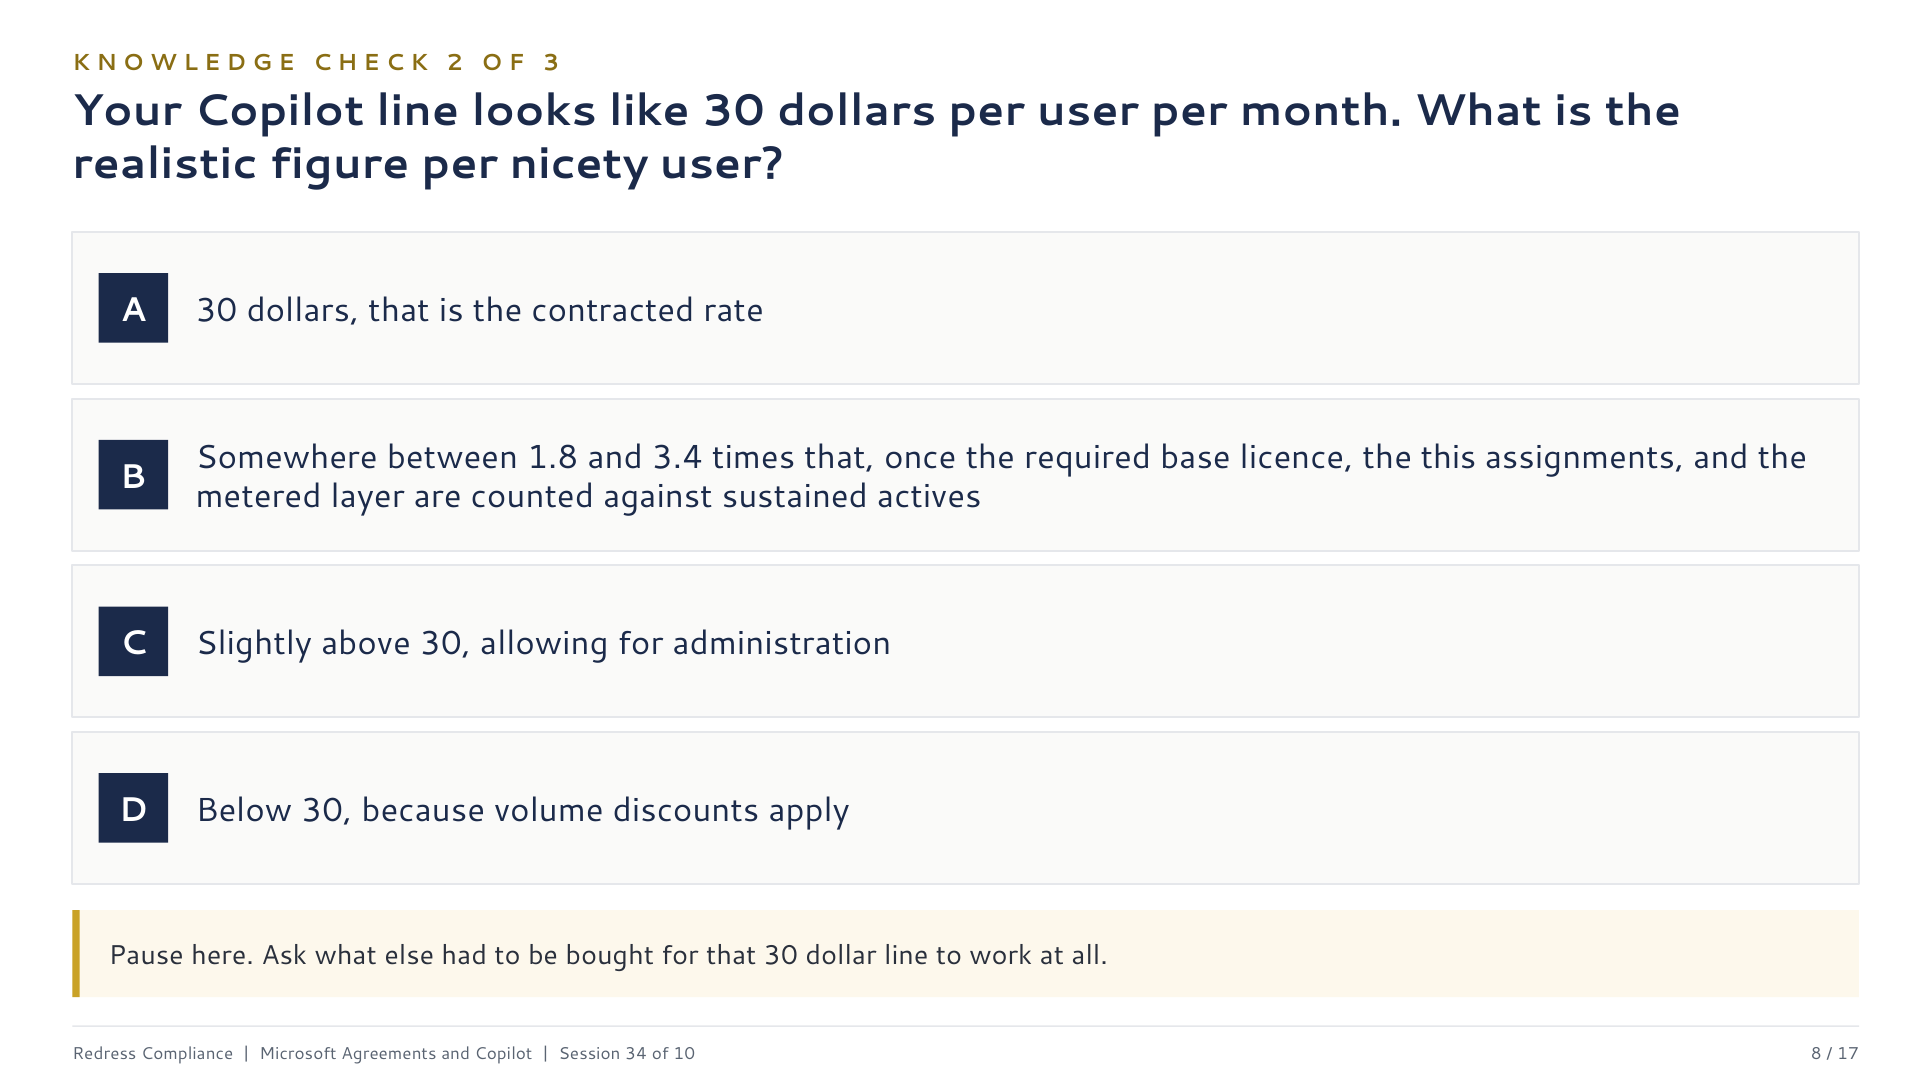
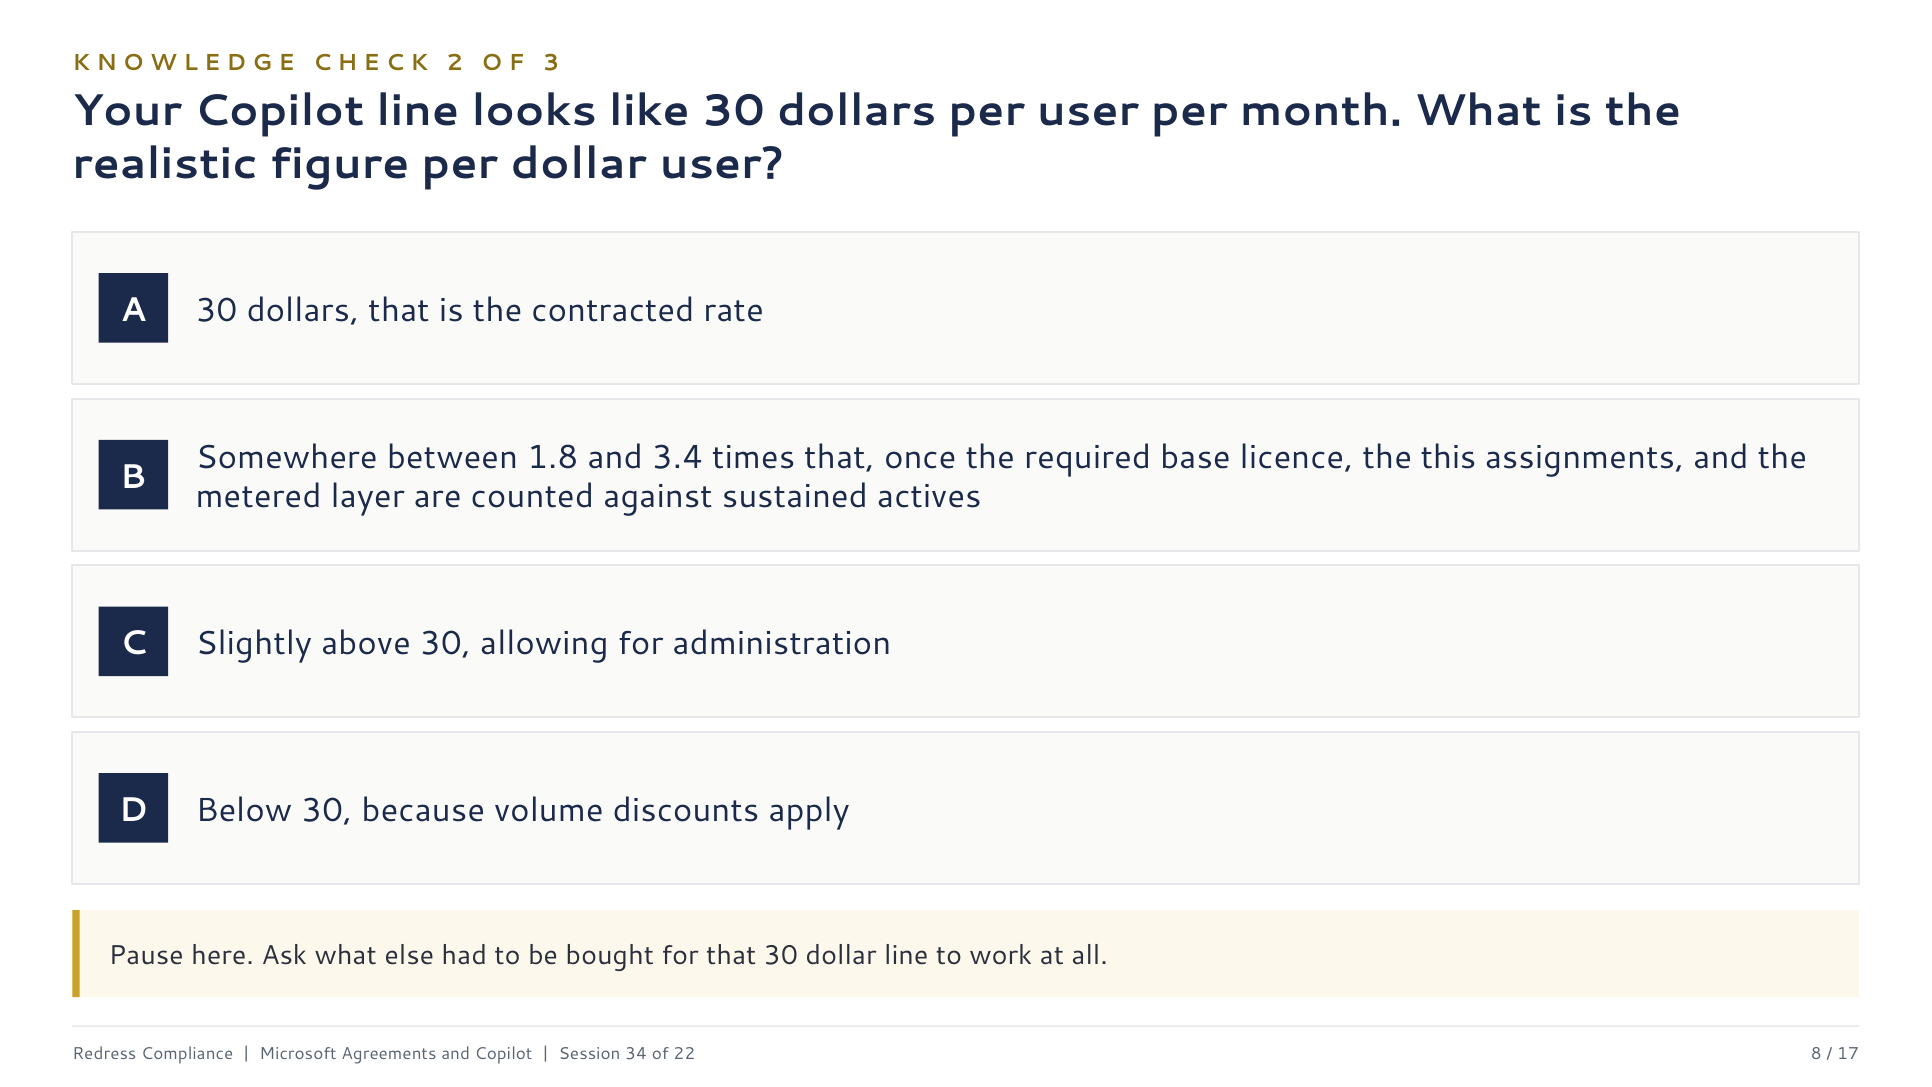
per nicety: nicety -> dollar
10: 10 -> 22
